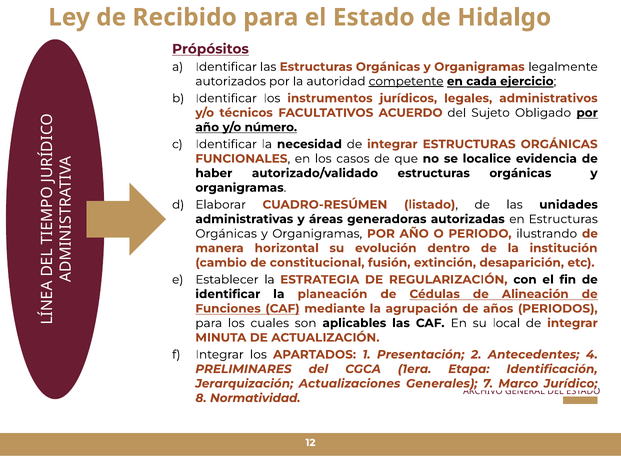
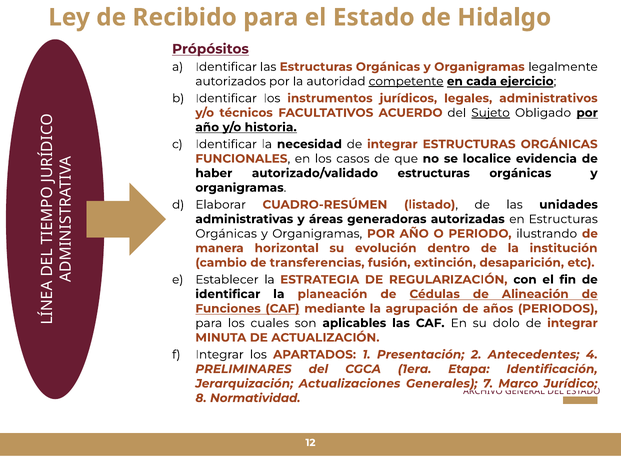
Sujeto underline: none -> present
número: número -> historia
constitucional: constitucional -> transferencias
local: local -> dolo
